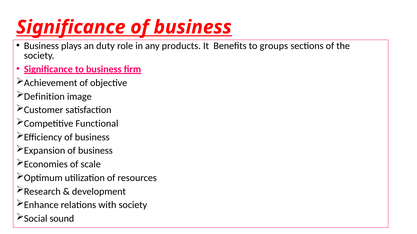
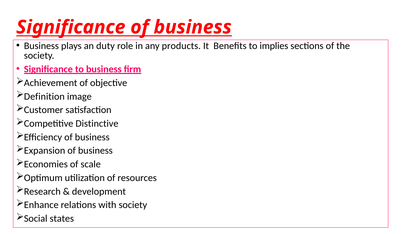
groups: groups -> implies
Functional: Functional -> Distinctive
sound: sound -> states
